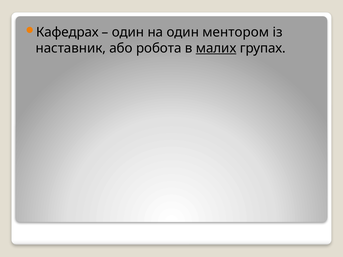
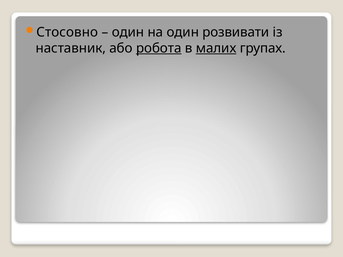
Кафедрах: Кафедрах -> Стосовно
ментором: ментором -> розвивати
робота underline: none -> present
